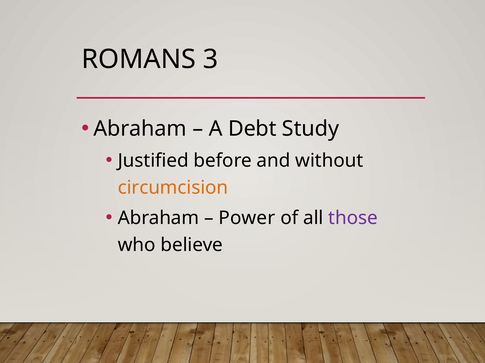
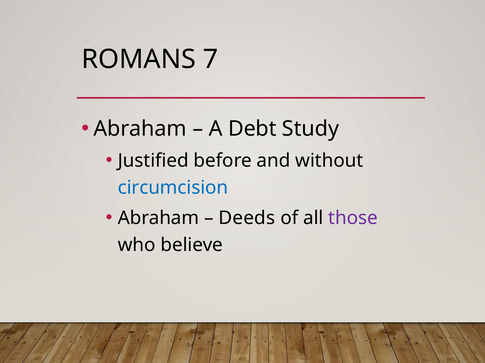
3: 3 -> 7
circumcision colour: orange -> blue
Power: Power -> Deeds
